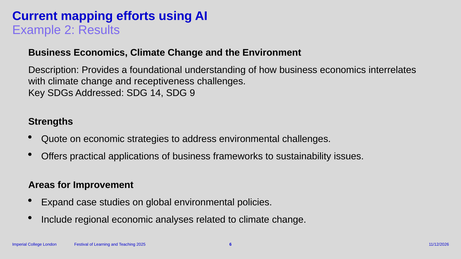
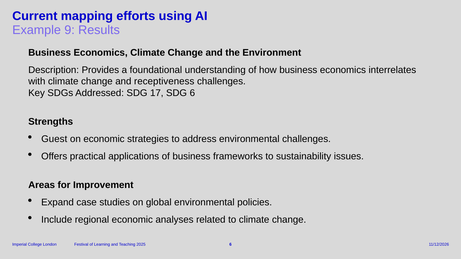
2: 2 -> 9
14: 14 -> 17
SDG 9: 9 -> 6
Quote: Quote -> Guest
